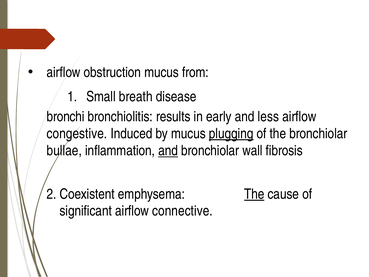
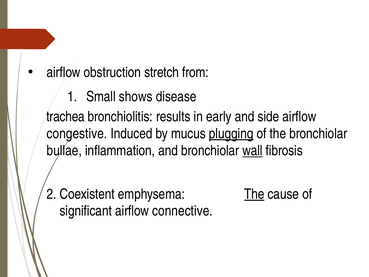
obstruction mucus: mucus -> stretch
breath: breath -> shows
bronchi: bronchi -> trachea
less: less -> side
and at (168, 151) underline: present -> none
wall underline: none -> present
